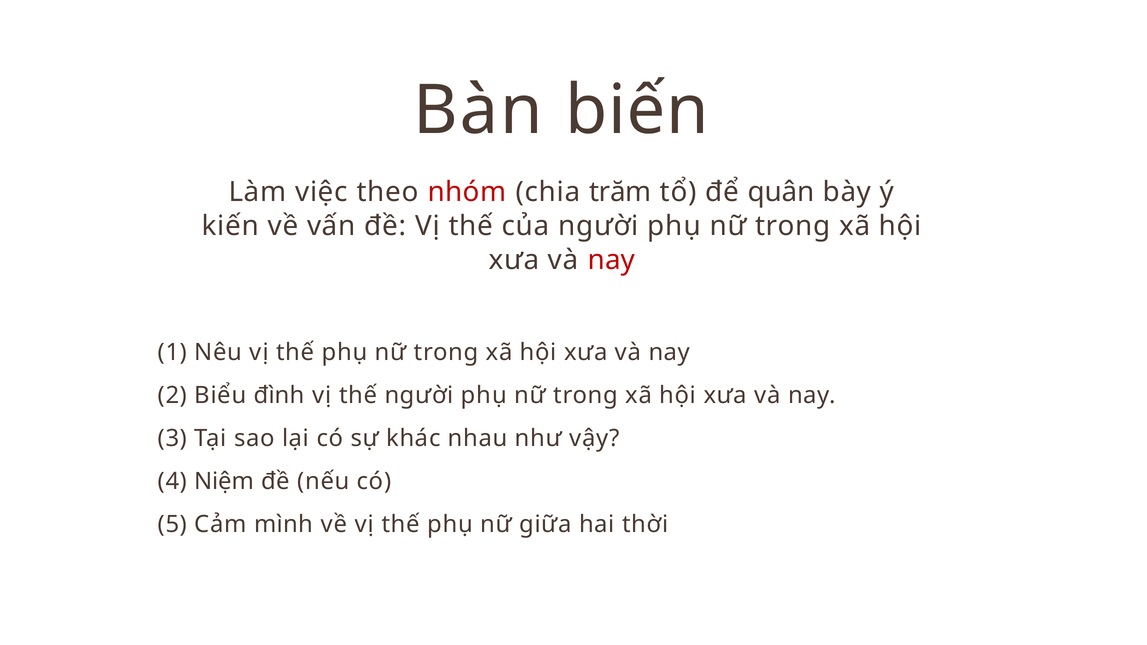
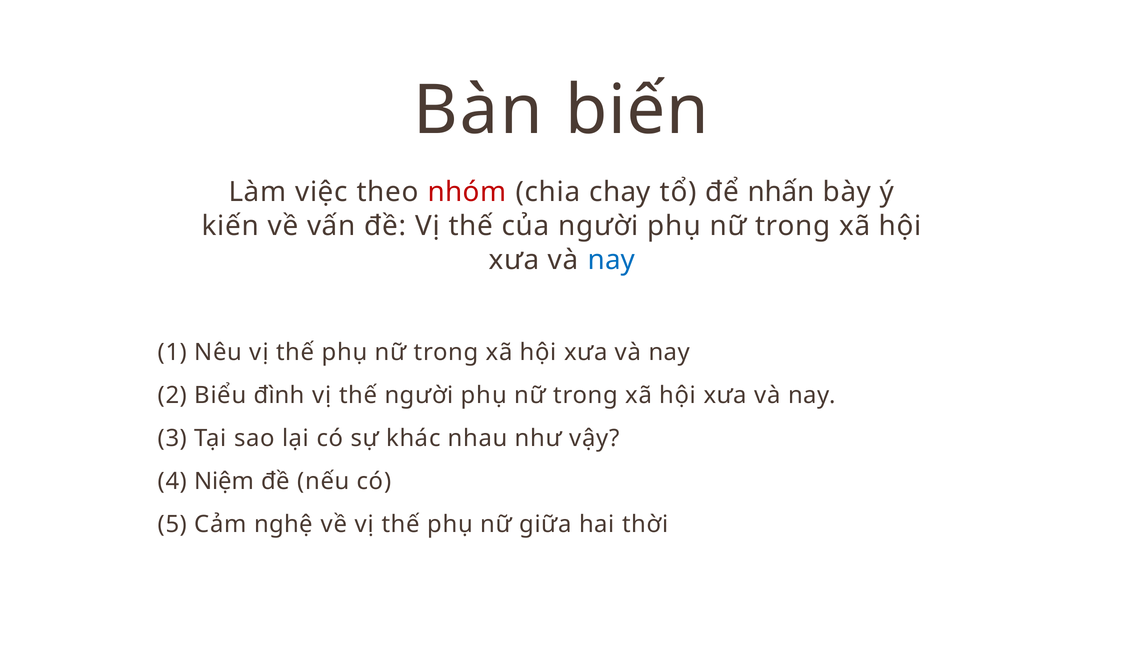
trăm: trăm -> chay
quân: quân -> nhấn
nay at (611, 260) colour: red -> blue
mình: mình -> nghệ
